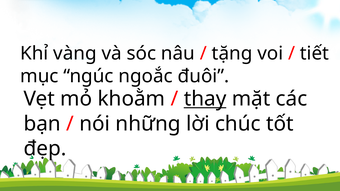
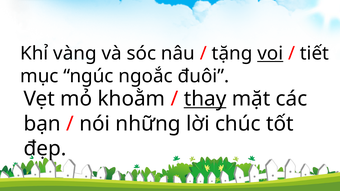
voi underline: none -> present
